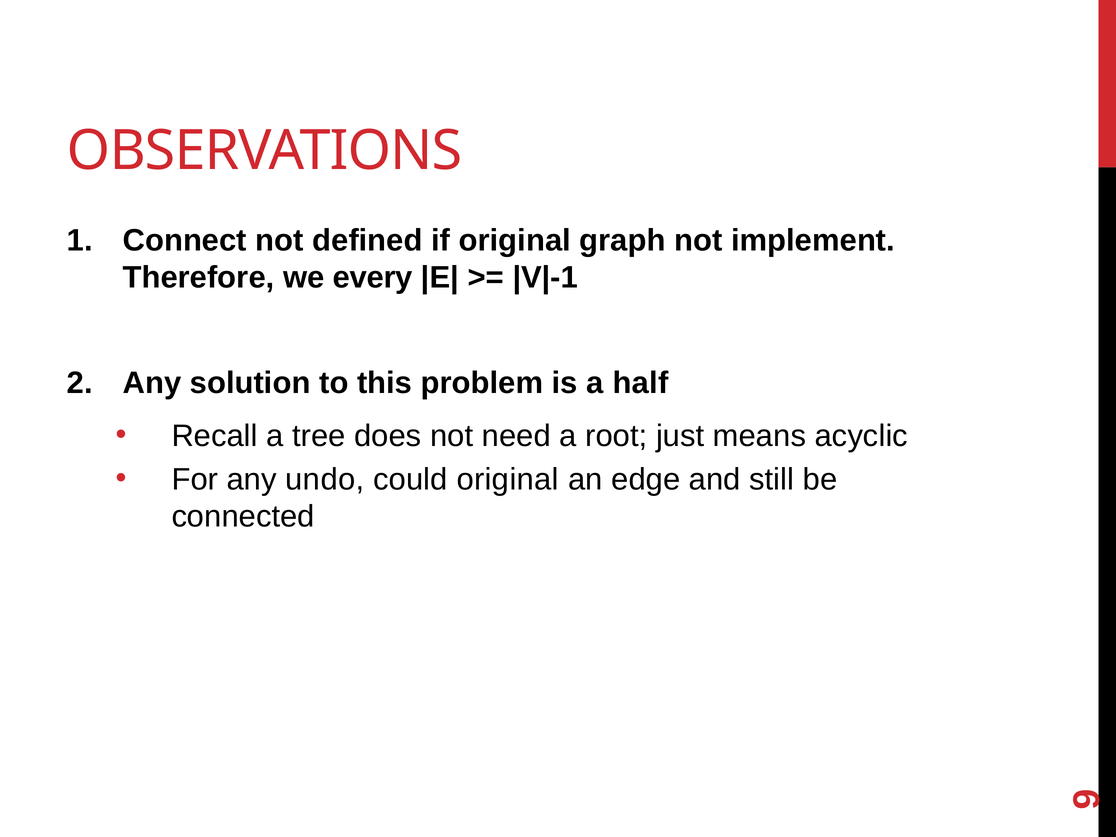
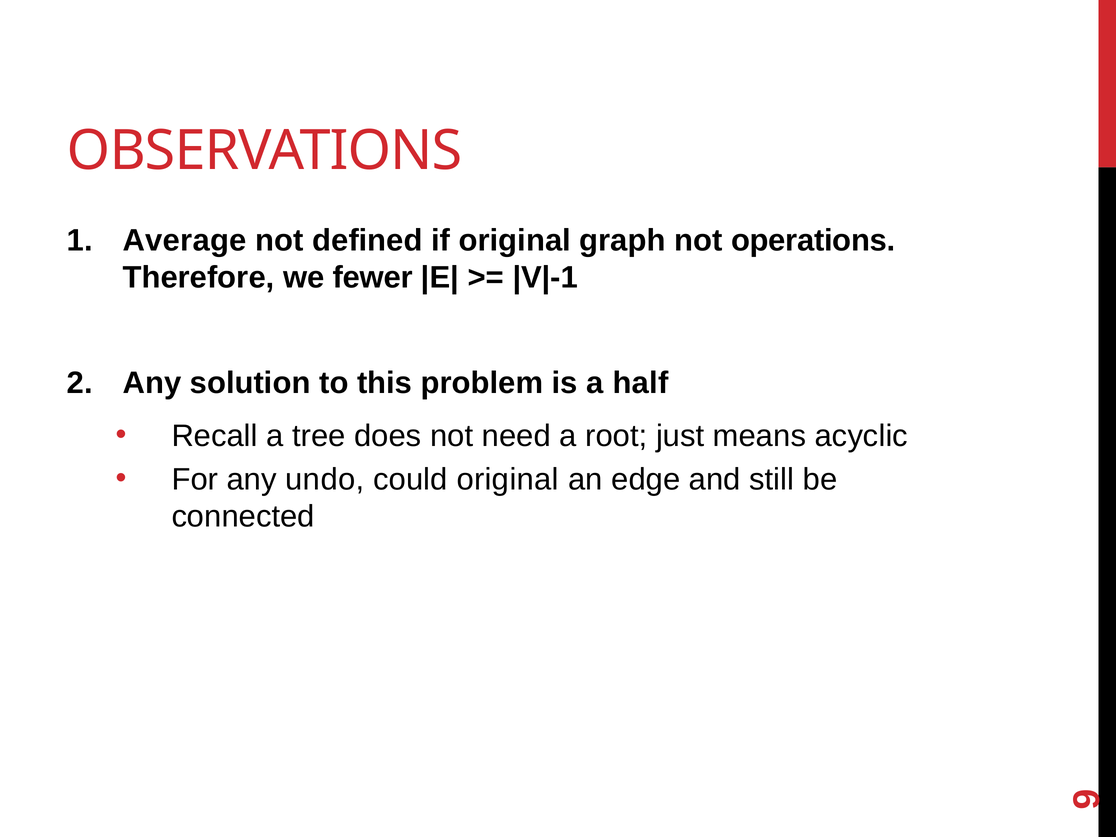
Connect: Connect -> Average
implement: implement -> operations
every: every -> fewer
